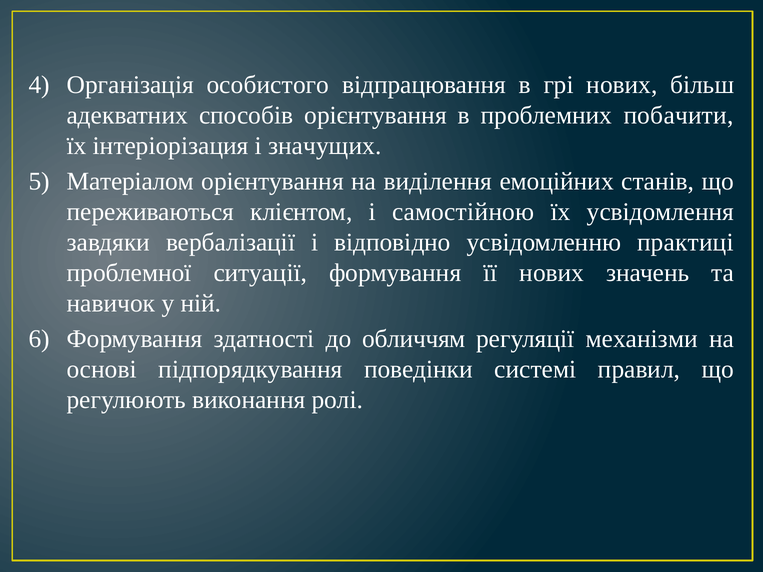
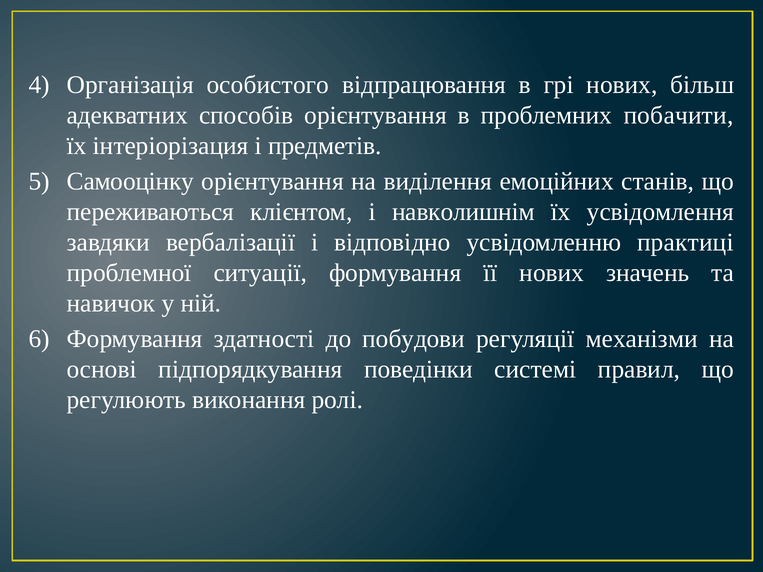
значущих: значущих -> предметів
Матеріалом: Матеріалом -> Самооцінку
самостійною: самостійною -> навколишнім
обличчям: обличчям -> побудови
